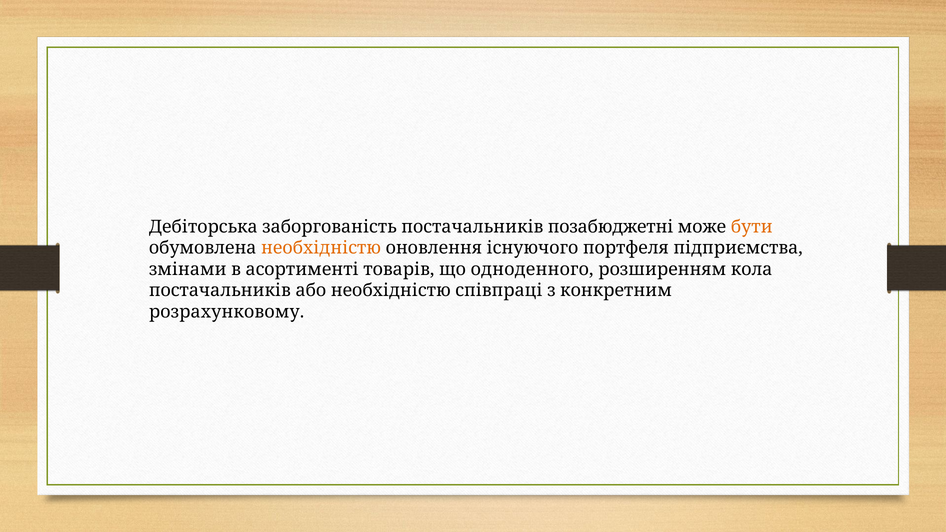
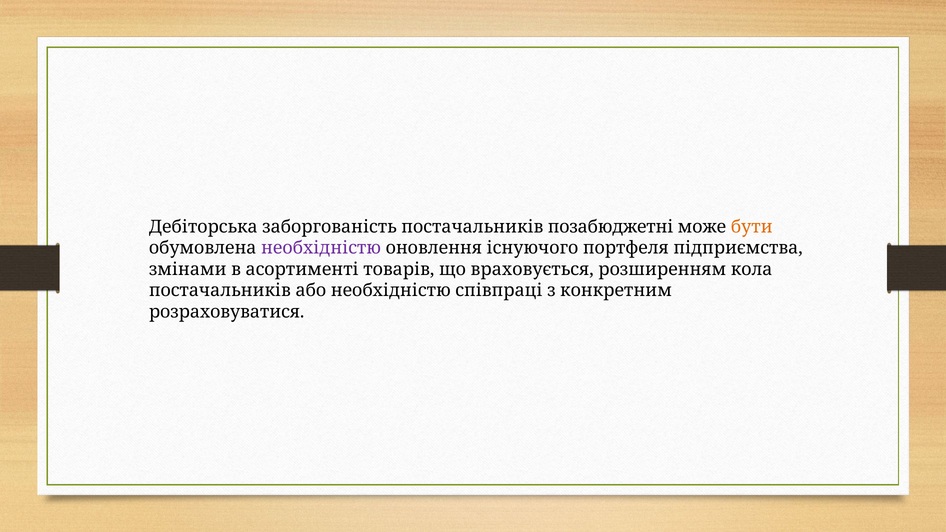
необхідністю at (321, 248) colour: orange -> purple
одноденного: одноденного -> враховується
розрахунковому: розрахунковому -> розраховуватися
